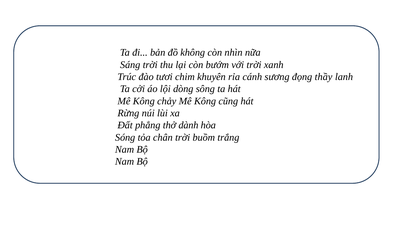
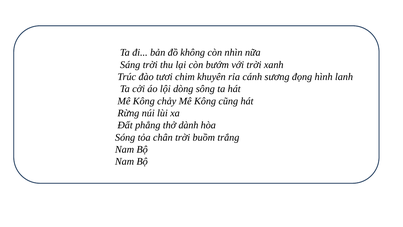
thầy: thầy -> hình
